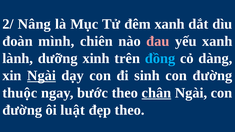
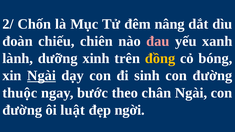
Nâng: Nâng -> Chốn
đêm xanh: xanh -> nâng
mình: mình -> chiếu
đồng colour: light blue -> yellow
dàng: dàng -> bóng
chân underline: present -> none
đẹp theo: theo -> ngời
